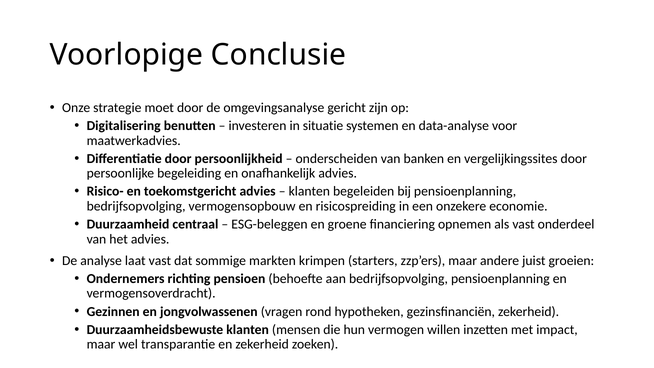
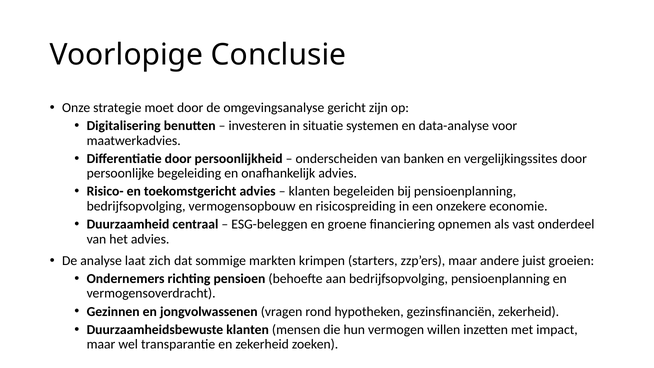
laat vast: vast -> zich
